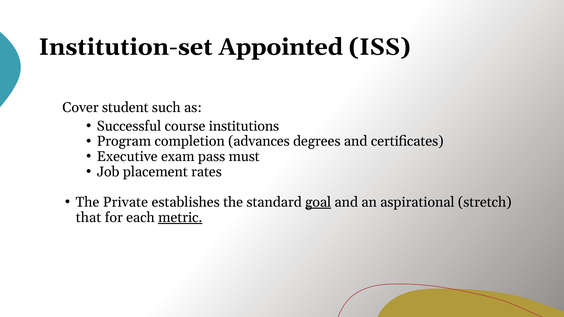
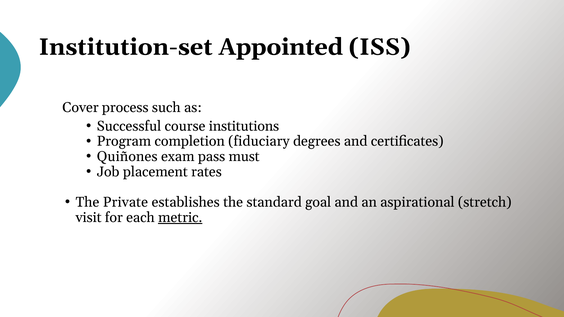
student: student -> process
advances: advances -> fiduciary
Executive: Executive -> Quiñones
goal underline: present -> none
that: that -> visit
